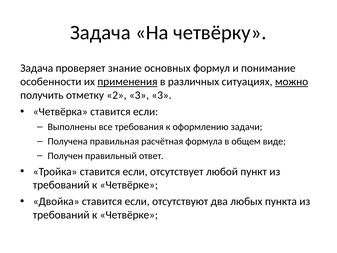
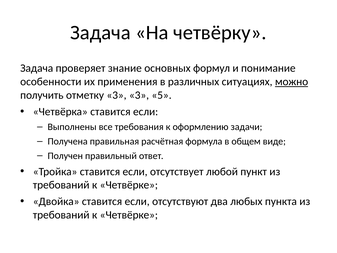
применения underline: present -> none
отметку 2: 2 -> 3
3 3: 3 -> 5
